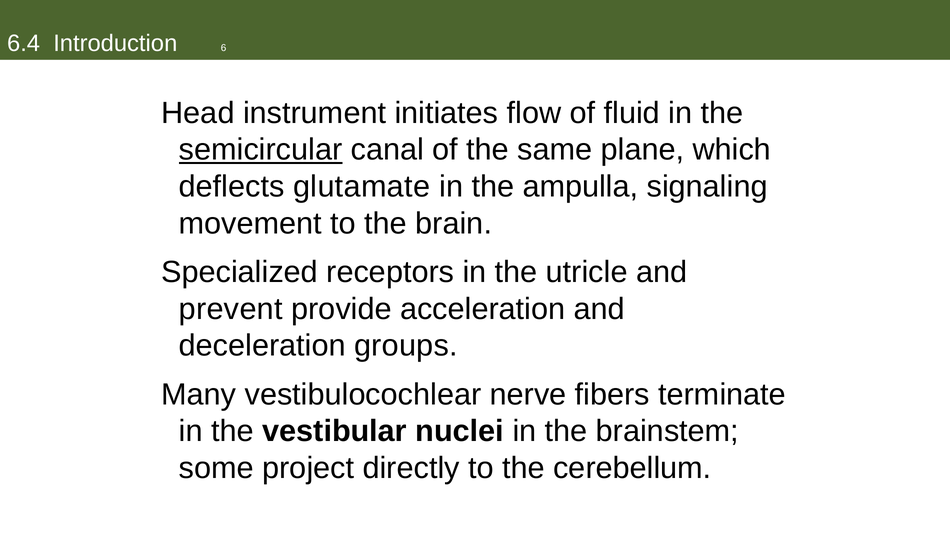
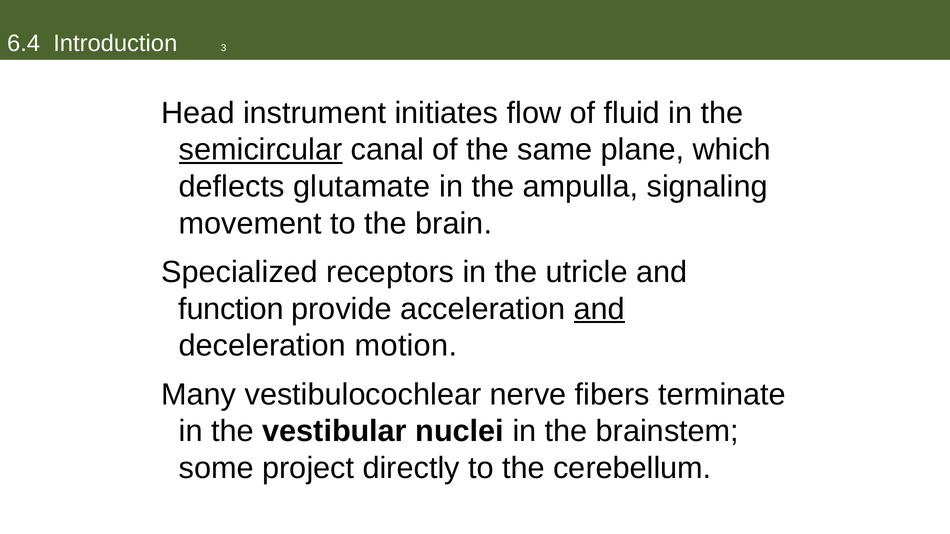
6: 6 -> 3
prevent: prevent -> function
and at (599, 309) underline: none -> present
groups: groups -> motion
